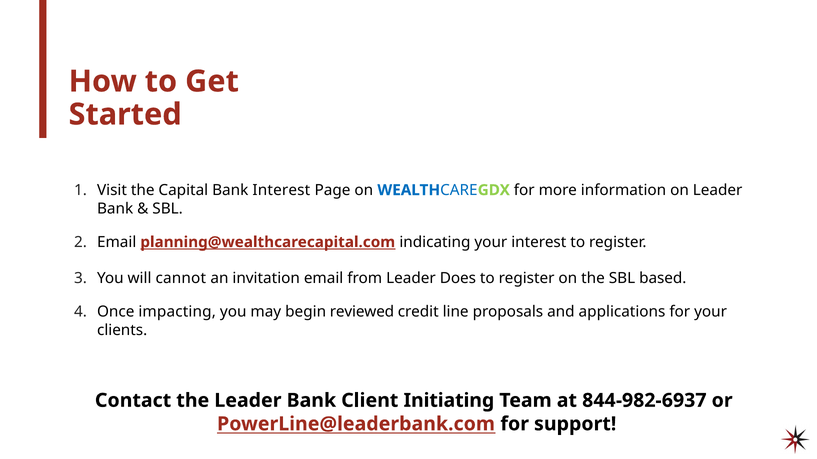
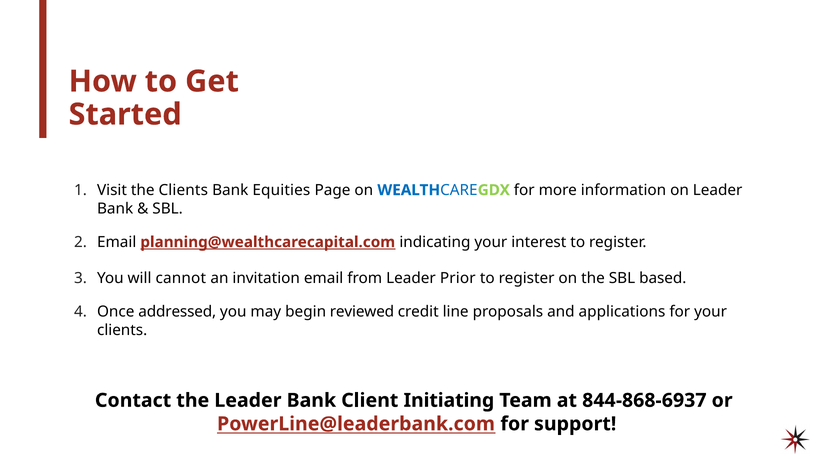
the Capital: Capital -> Clients
Bank Interest: Interest -> Equities
Does: Does -> Prior
impacting: impacting -> addressed
844-982-6937: 844-982-6937 -> 844-868-6937
